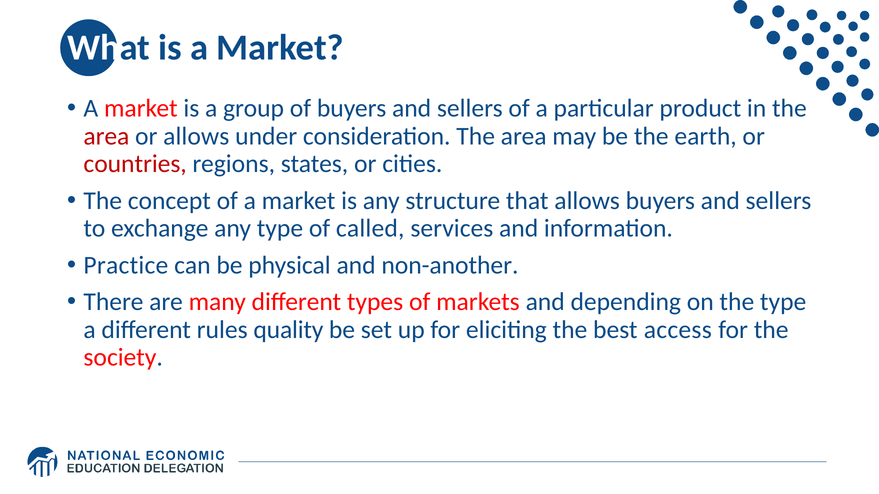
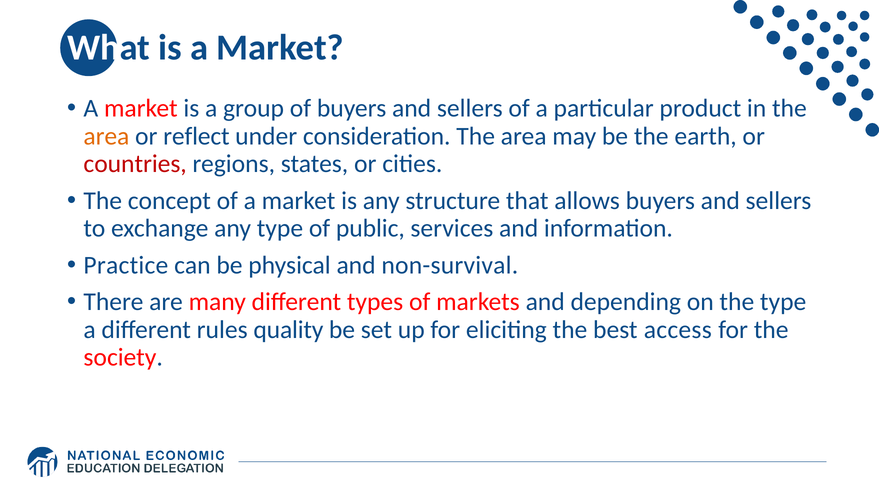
area at (106, 136) colour: red -> orange
or allows: allows -> reflect
called: called -> public
non-another: non-another -> non-survival
